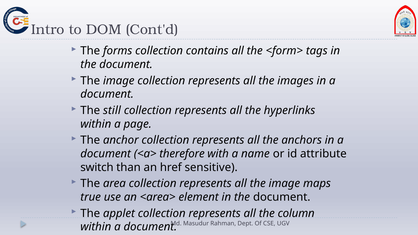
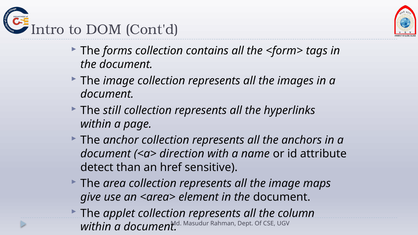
therefore: therefore -> direction
switch: switch -> detect
true: true -> give
